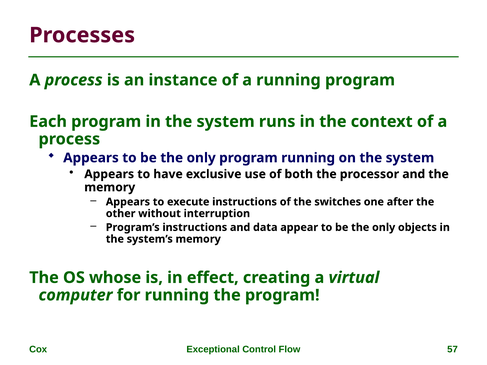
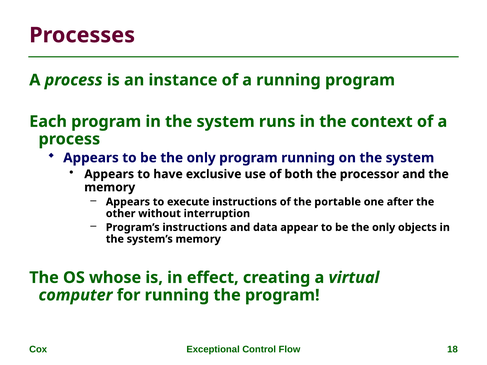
switches: switches -> portable
57: 57 -> 18
